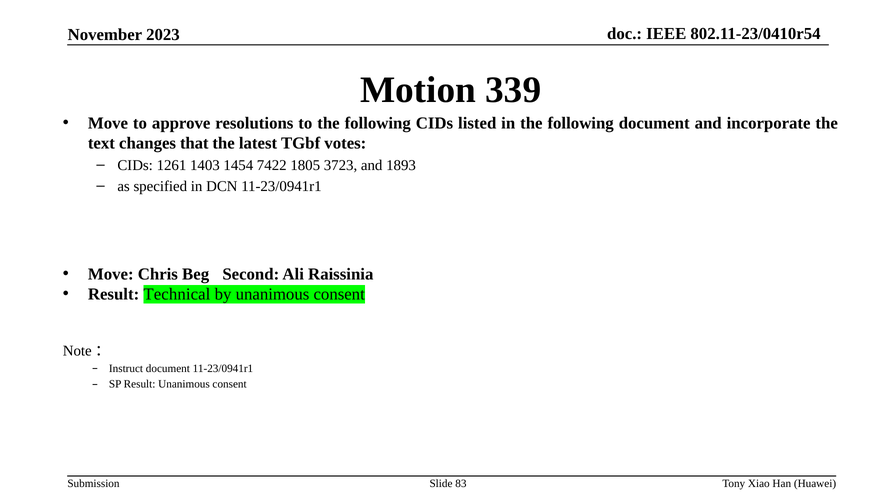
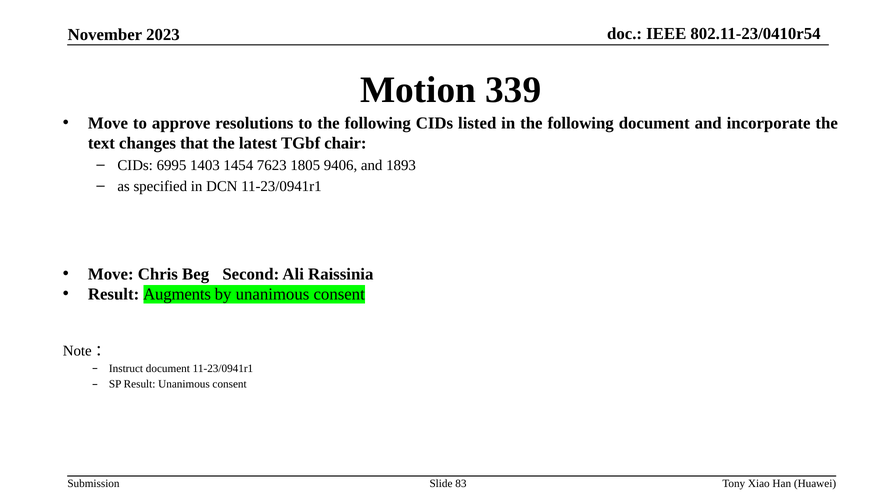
votes: votes -> chair
1261: 1261 -> 6995
7422: 7422 -> 7623
3723: 3723 -> 9406
Technical: Technical -> Augments
